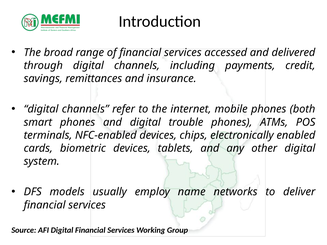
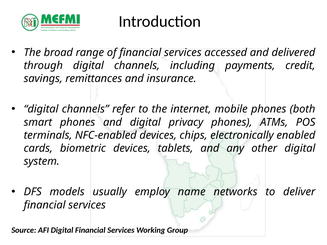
trouble: trouble -> privacy
